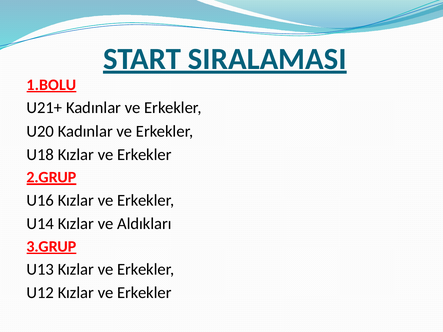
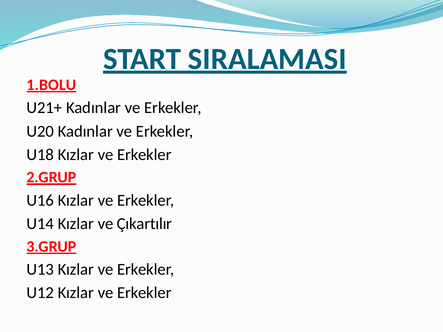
Aldıkları: Aldıkları -> Çıkartılır
